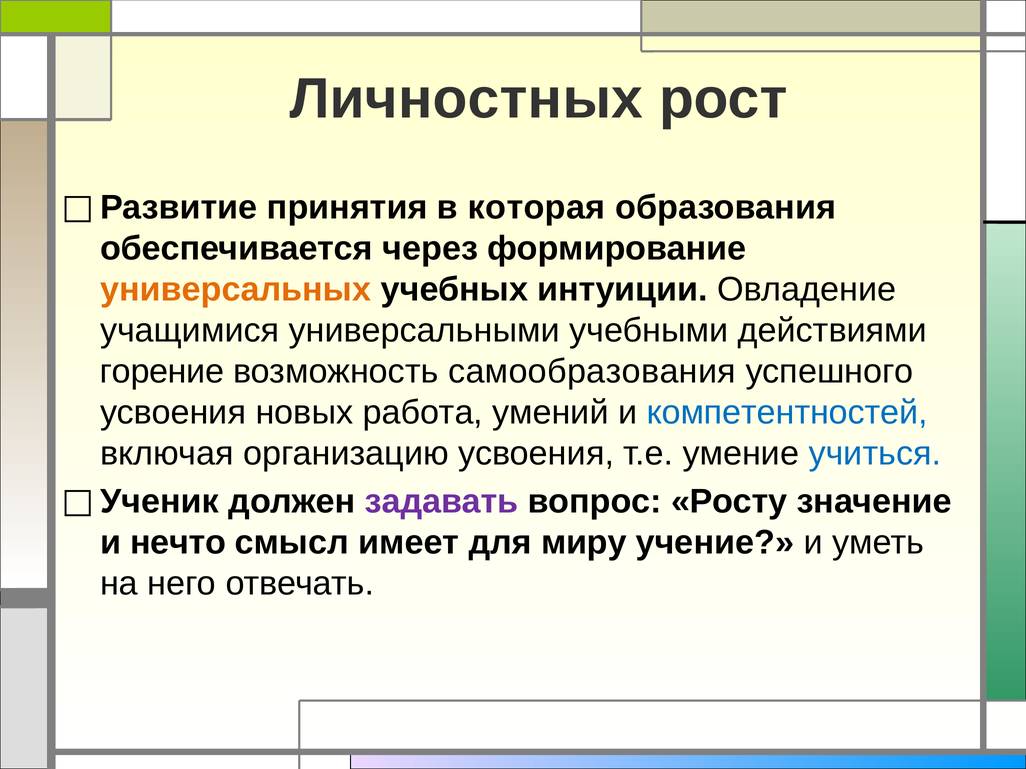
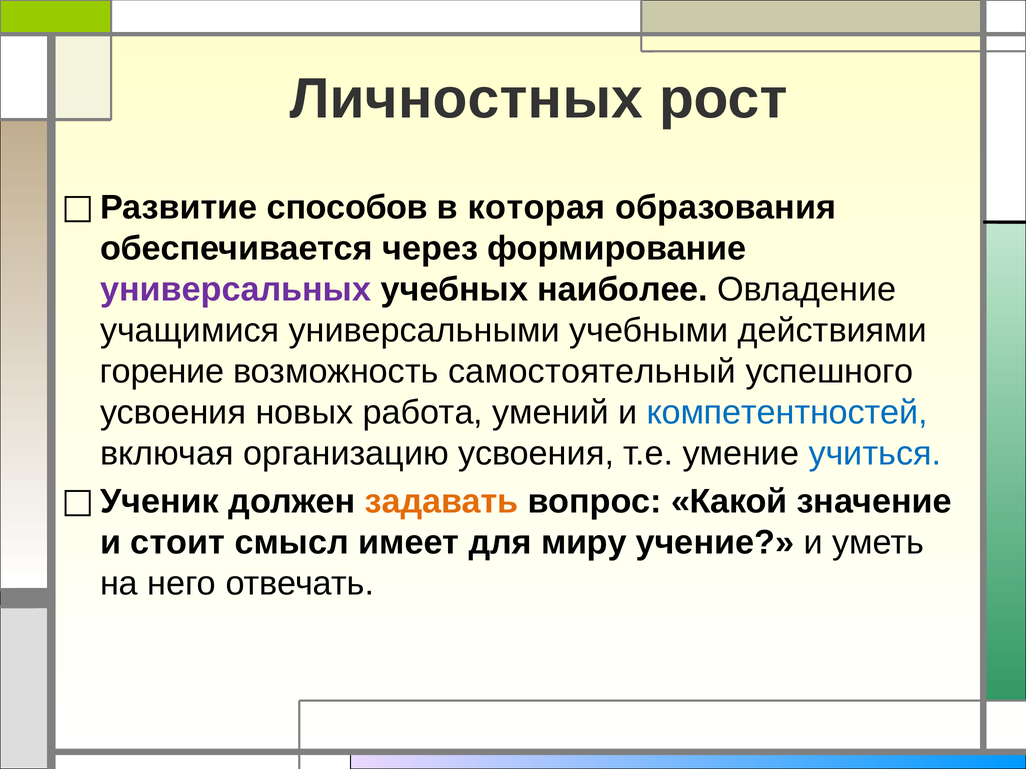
принятия: принятия -> способов
универсальных colour: orange -> purple
интуиции: интуиции -> наиболее
самообразования: самообразования -> самостоятельный
задавать colour: purple -> orange
Росту: Росту -> Какой
нечто: нечто -> стоит
